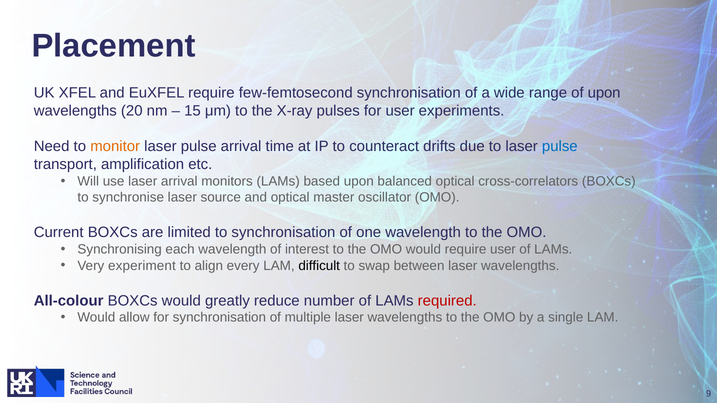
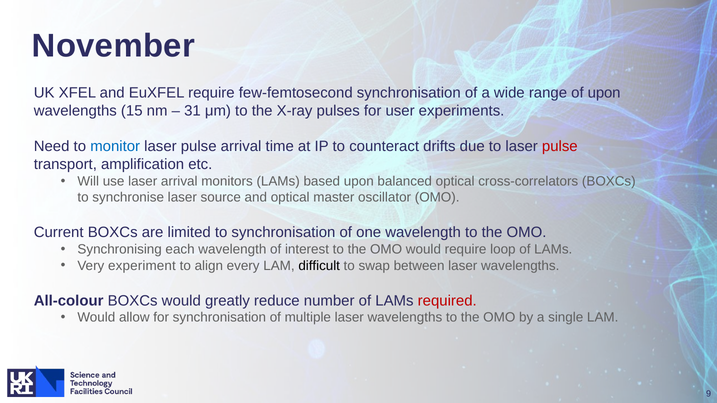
Placement: Placement -> November
20: 20 -> 15
15: 15 -> 31
monitor colour: orange -> blue
pulse at (560, 147) colour: blue -> red
require user: user -> loop
